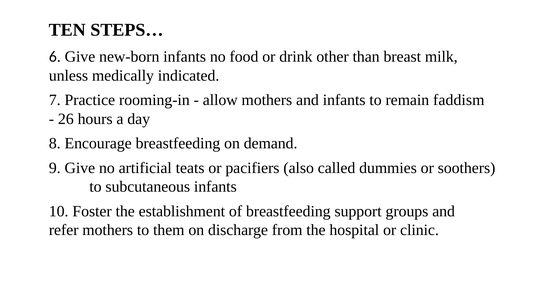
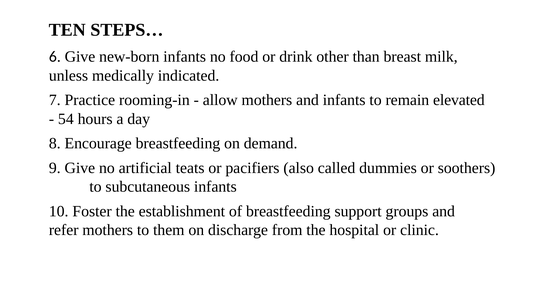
faddism: faddism -> elevated
26: 26 -> 54
